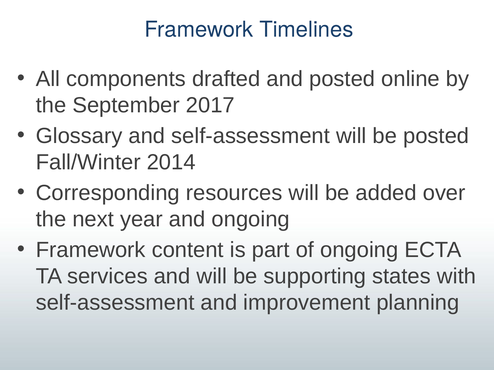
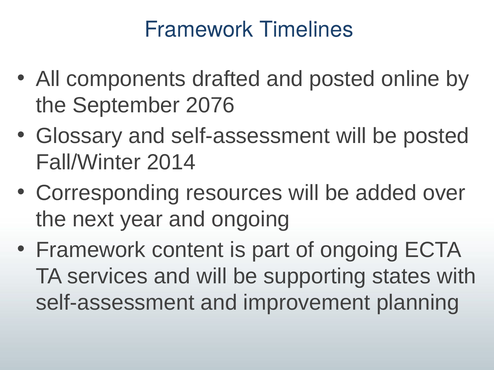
2017: 2017 -> 2076
